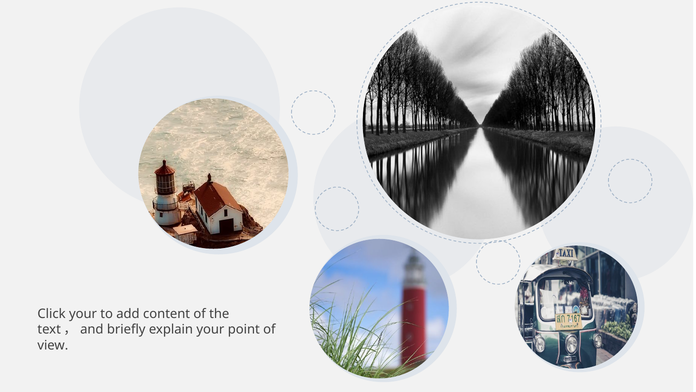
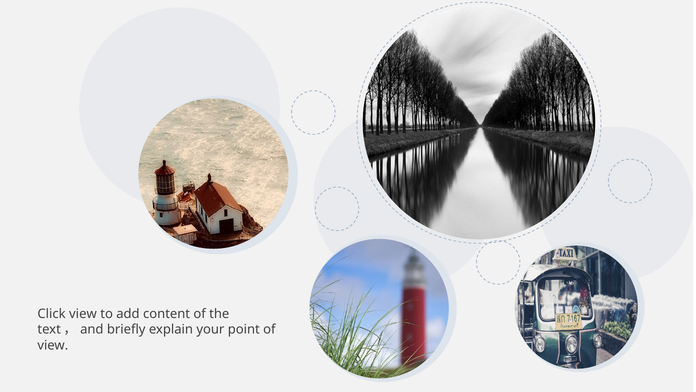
Click your: your -> view
